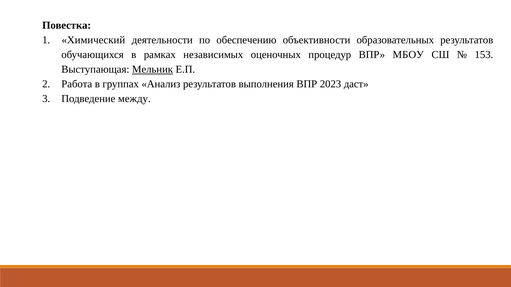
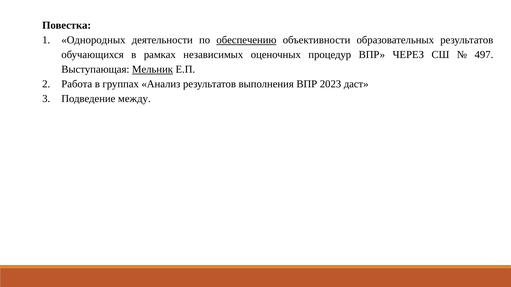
Химический: Химический -> Однородных
обеспечению underline: none -> present
МБОУ: МБОУ -> ЧЕРЕЗ
153: 153 -> 497
